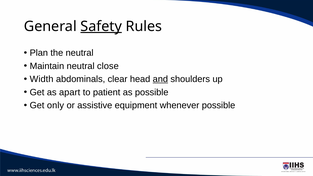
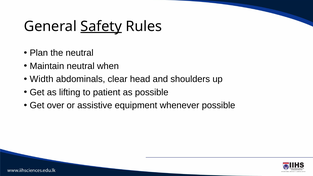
close: close -> when
and underline: present -> none
apart: apart -> lifting
only: only -> over
